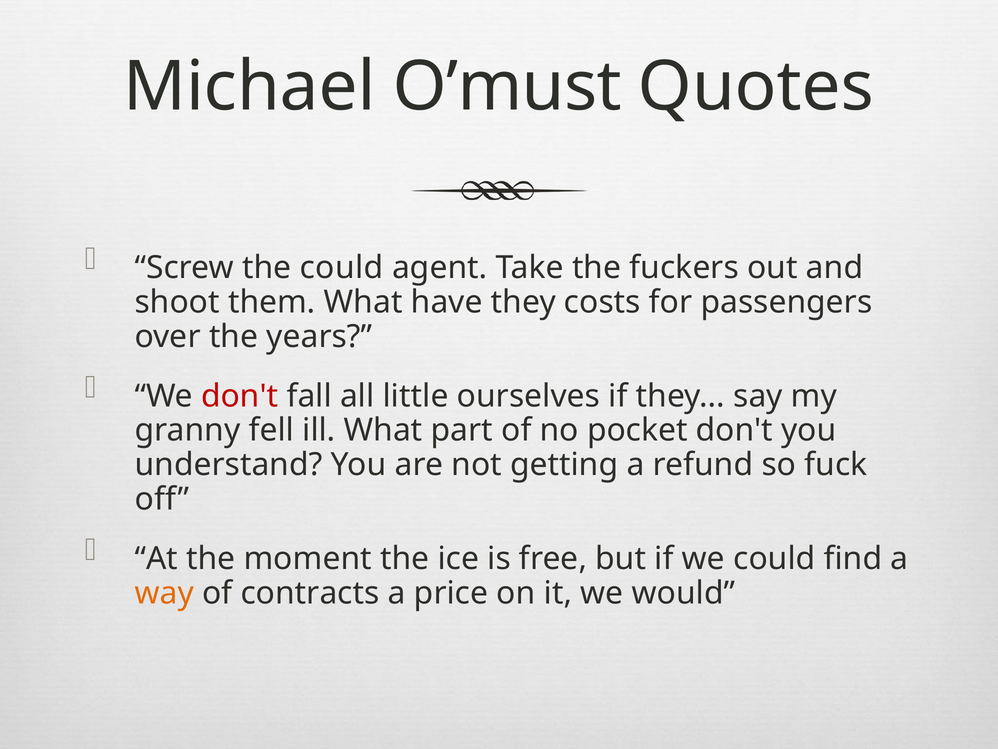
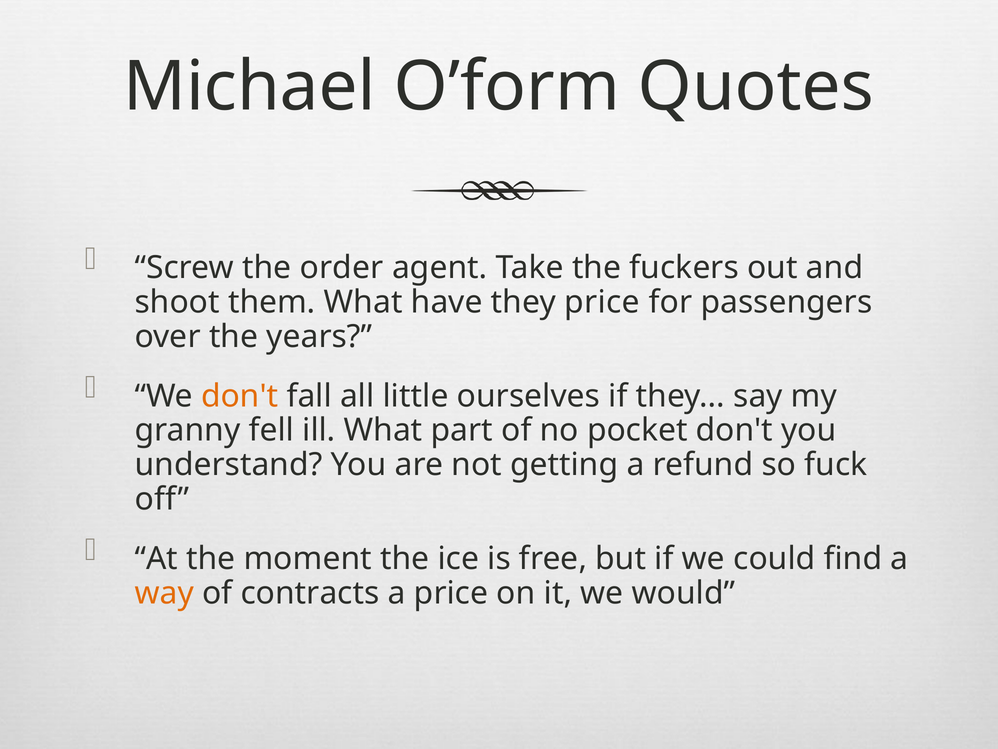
O’must: O’must -> O’form
the could: could -> order
they costs: costs -> price
don't at (240, 396) colour: red -> orange
